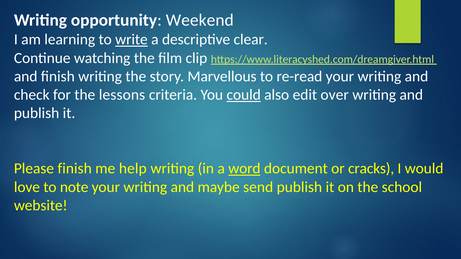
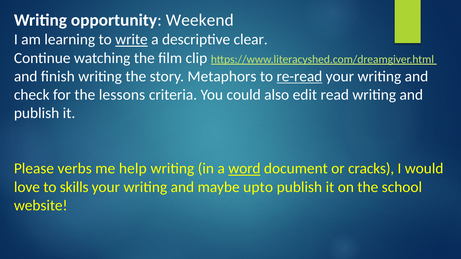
Marvellous: Marvellous -> Metaphors
re-read underline: none -> present
could underline: present -> none
over: over -> read
Please finish: finish -> verbs
note: note -> skills
send: send -> upto
